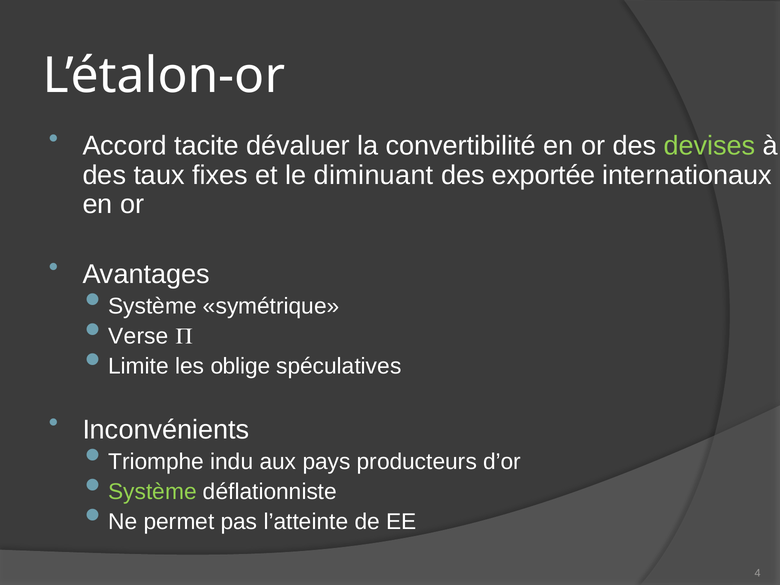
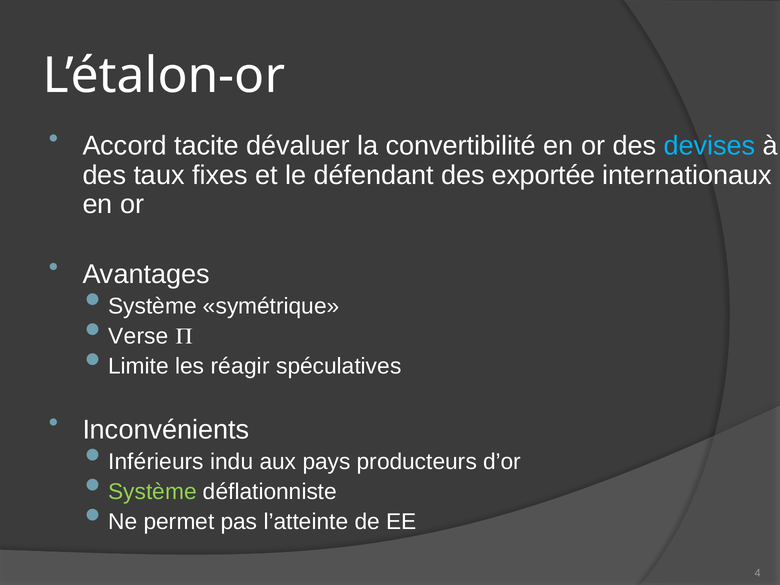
devises colour: light green -> light blue
diminuant: diminuant -> défendant
oblige: oblige -> réagir
Triomphe: Triomphe -> Inférieurs
